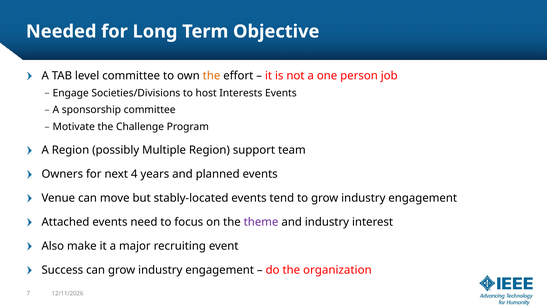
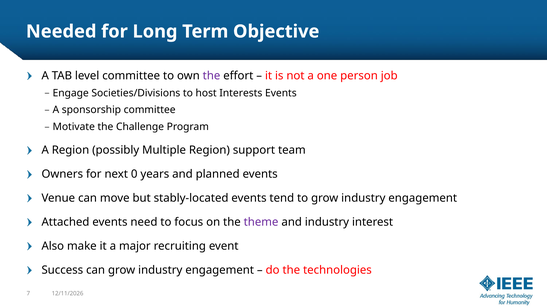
the at (212, 75) colour: orange -> purple
4: 4 -> 0
organization: organization -> technologies
